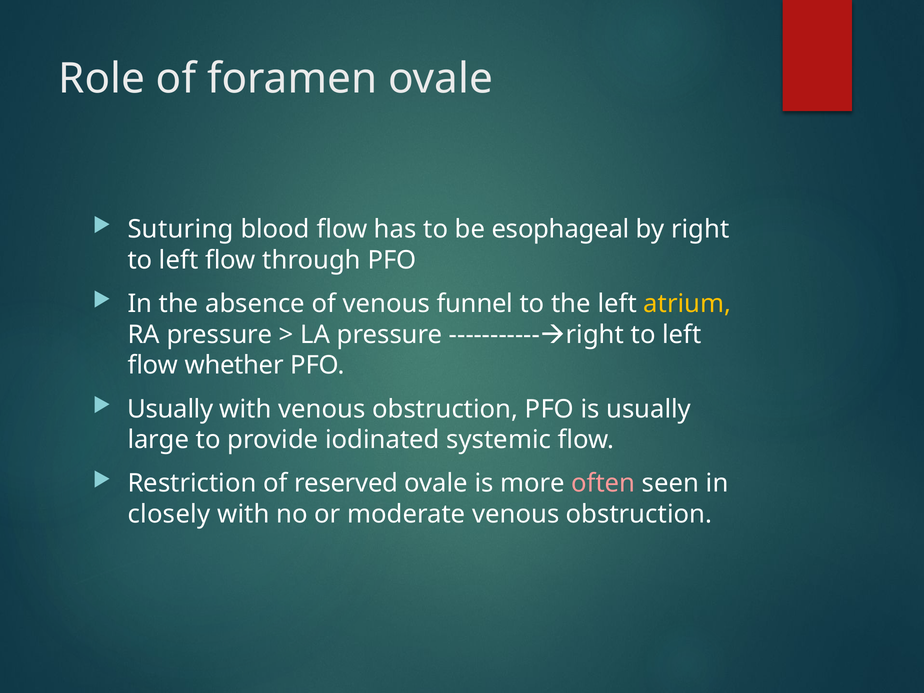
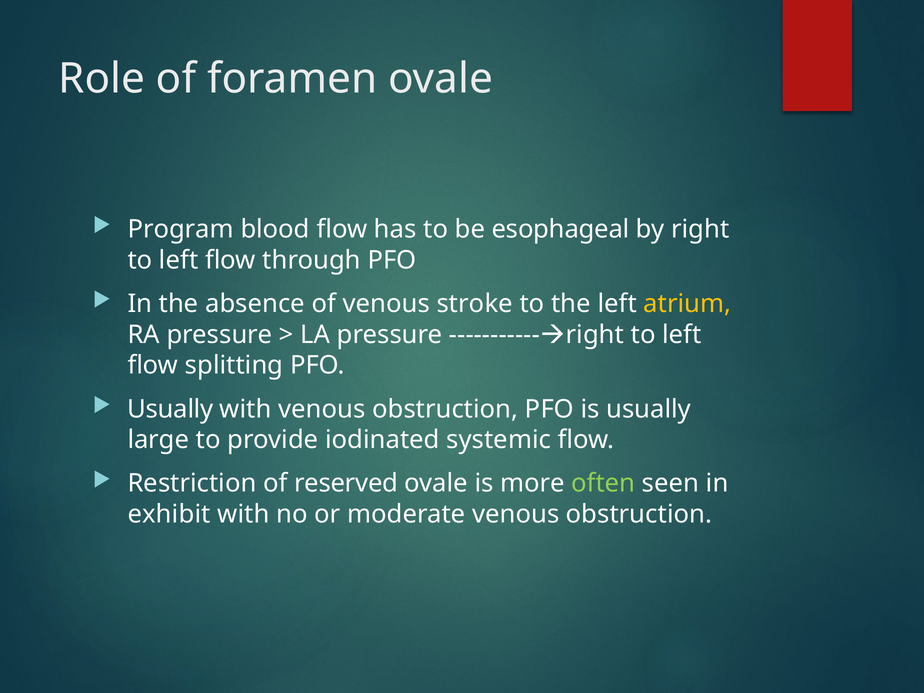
Suturing: Suturing -> Program
funnel: funnel -> stroke
whether: whether -> splitting
often colour: pink -> light green
closely: closely -> exhibit
